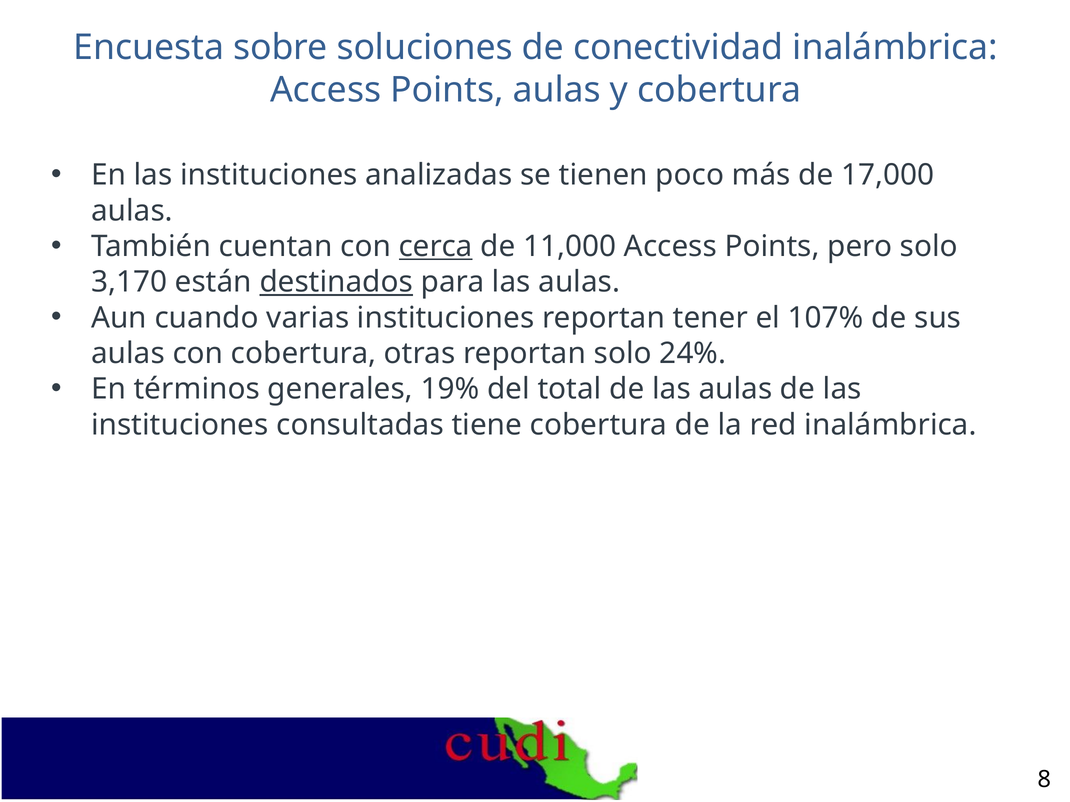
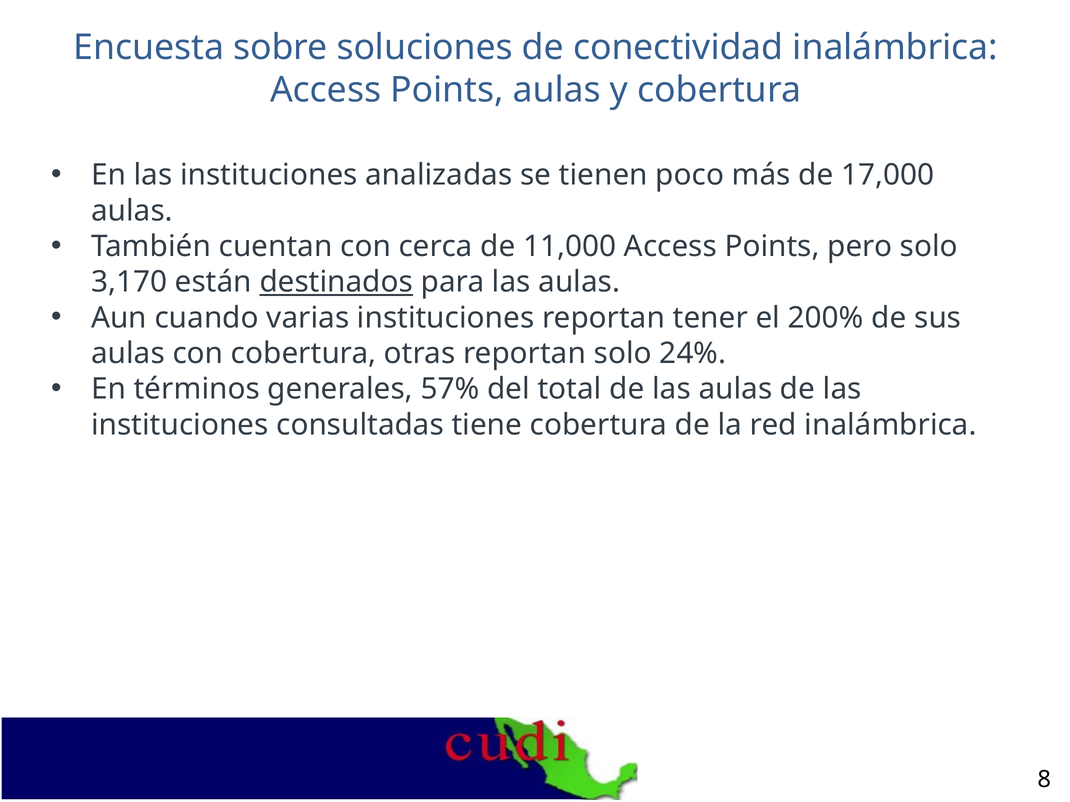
cerca underline: present -> none
107%: 107% -> 200%
19%: 19% -> 57%
